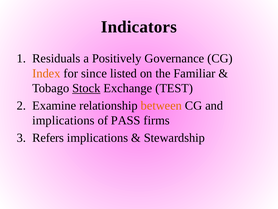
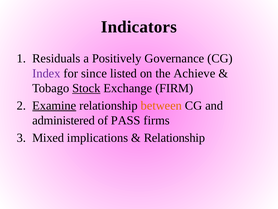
Index colour: orange -> purple
Familiar: Familiar -> Achieve
TEST: TEST -> FIRM
Examine underline: none -> present
implications at (63, 120): implications -> administered
Refers: Refers -> Mixed
Stewardship at (174, 137): Stewardship -> Relationship
